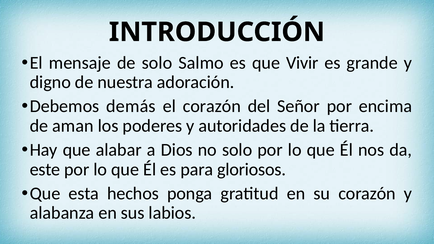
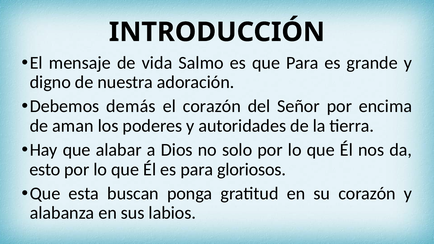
de solo: solo -> vida
que Vivir: Vivir -> Para
este: este -> esto
hechos: hechos -> buscan
